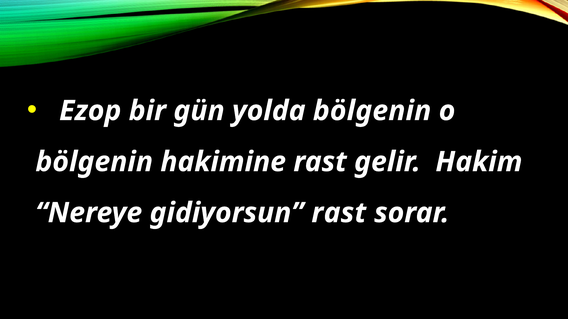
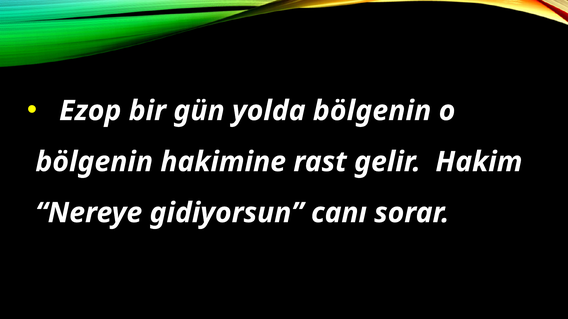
gidiyorsun rast: rast -> canı
